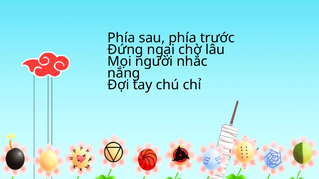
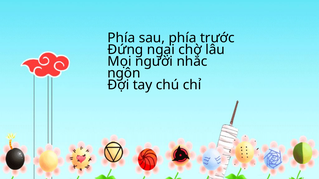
nắng: nắng -> ngôn
